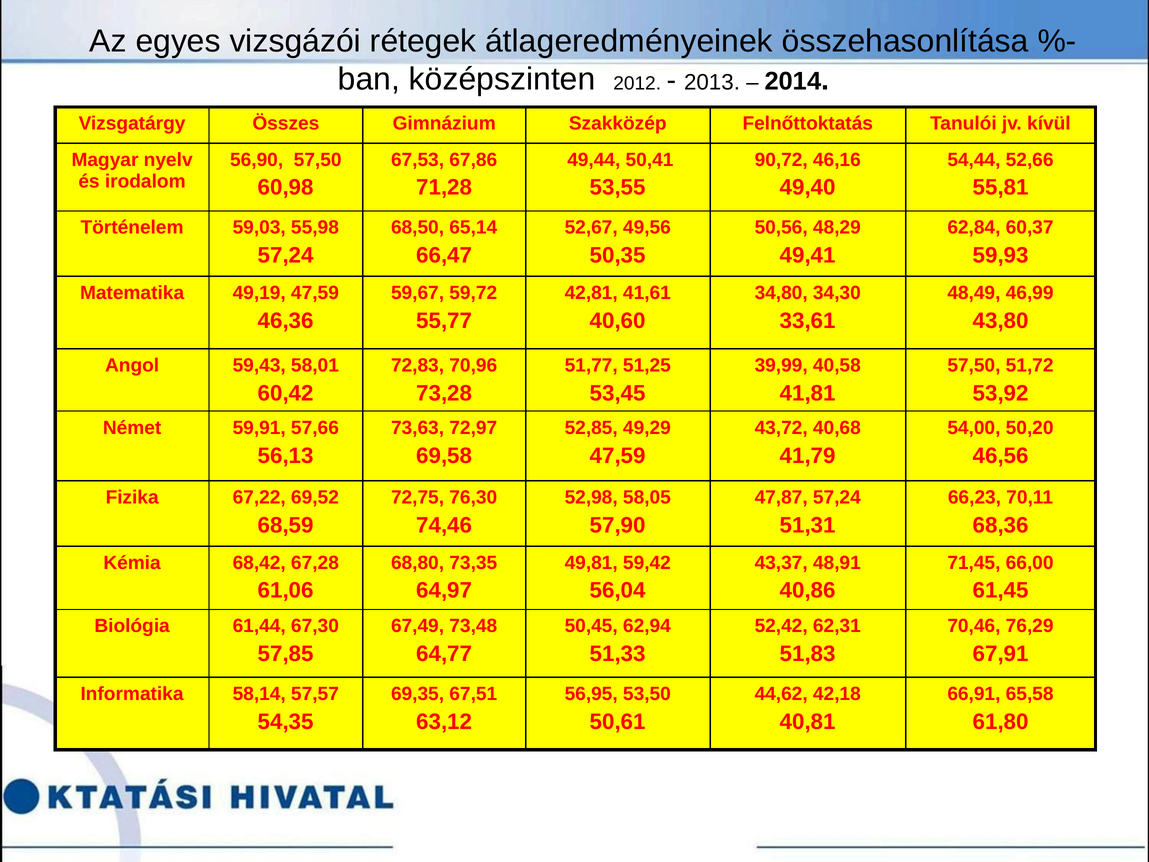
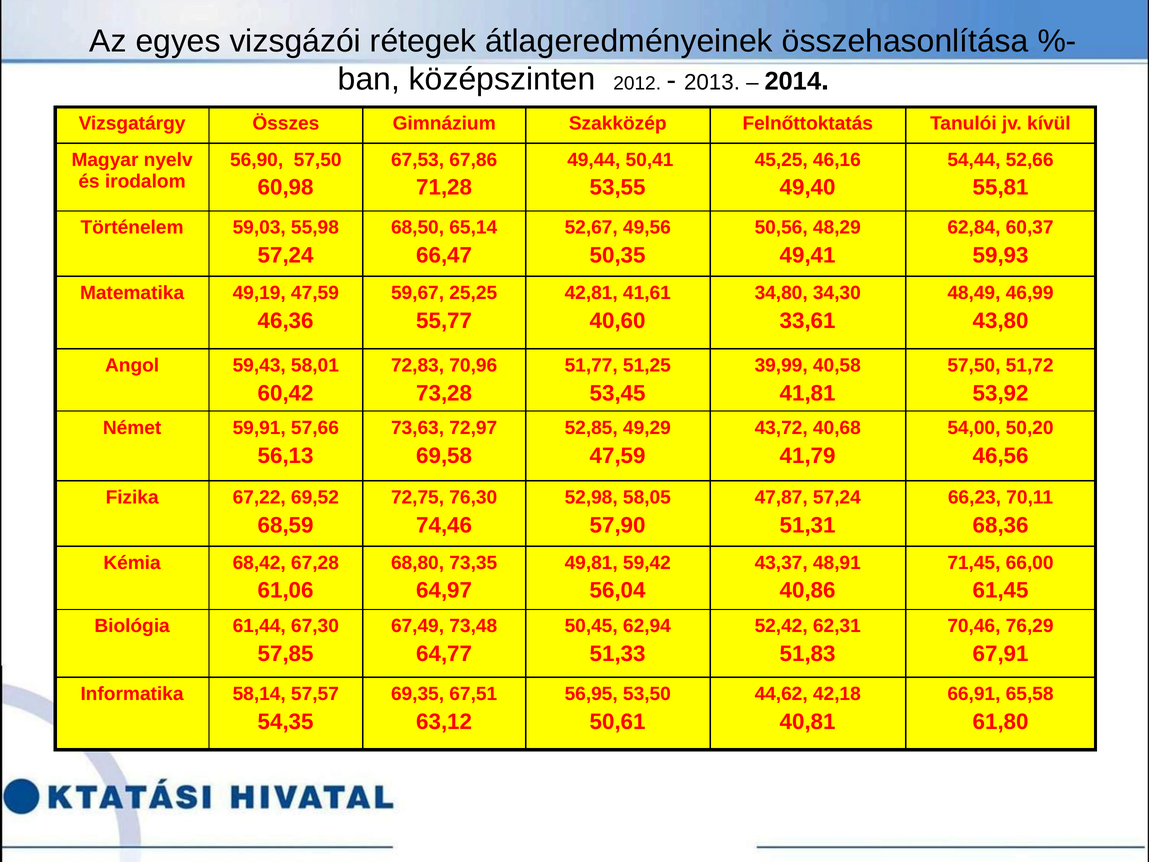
90,72: 90,72 -> 45,25
59,72: 59,72 -> 25,25
